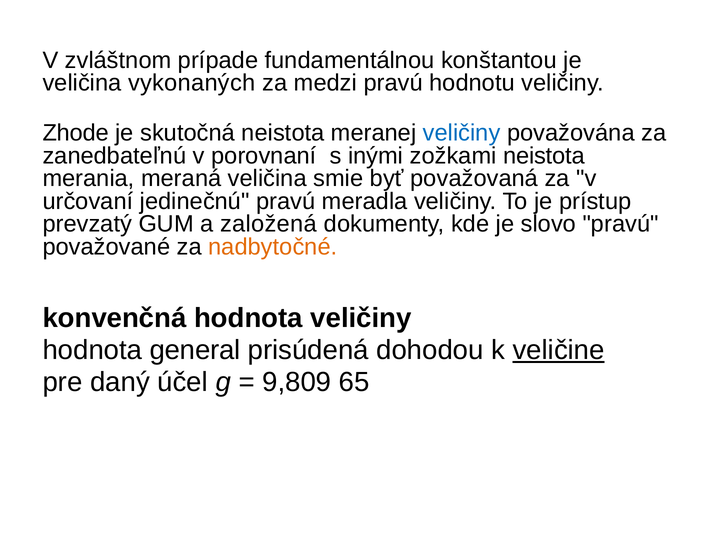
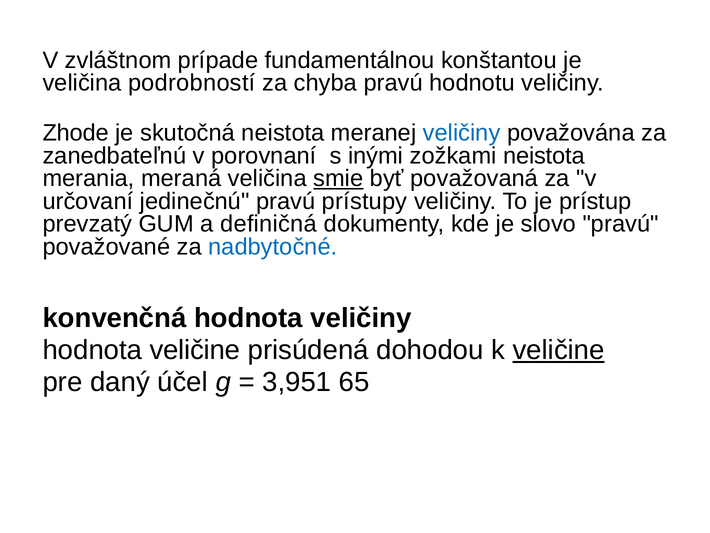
vykonaných: vykonaných -> podrobností
medzi: medzi -> chyba
smie underline: none -> present
meradla: meradla -> prístupy
založená: založená -> definičná
nadbytočné colour: orange -> blue
hodnota general: general -> veličine
9,809: 9,809 -> 3,951
